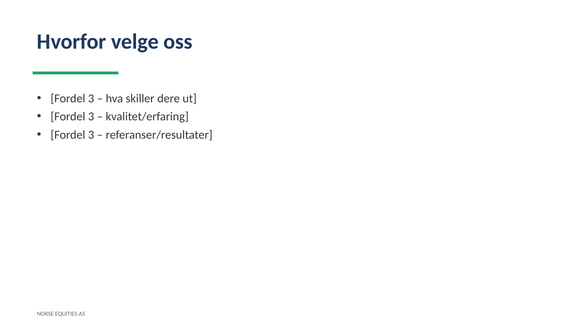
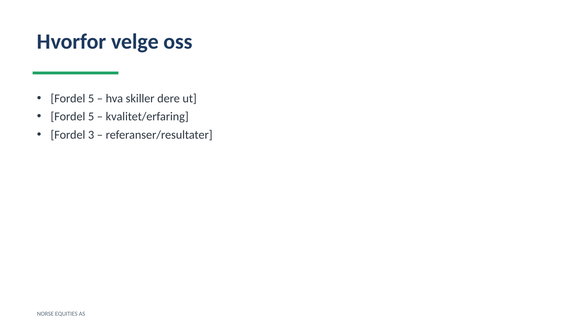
3 at (91, 98): 3 -> 5
3 at (91, 117): 3 -> 5
